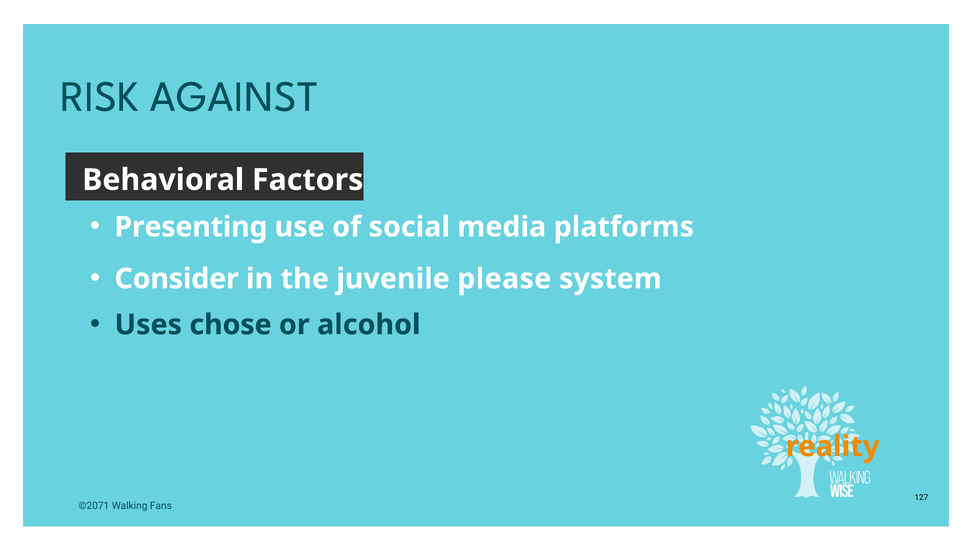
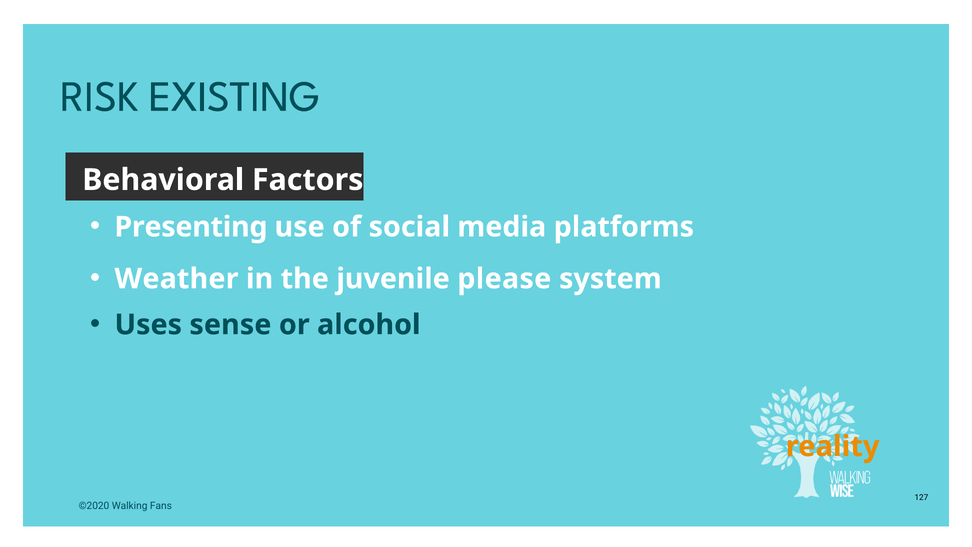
AGAINST: AGAINST -> EXISTING
Consider: Consider -> Weather
chose: chose -> sense
©2071: ©2071 -> ©2020
